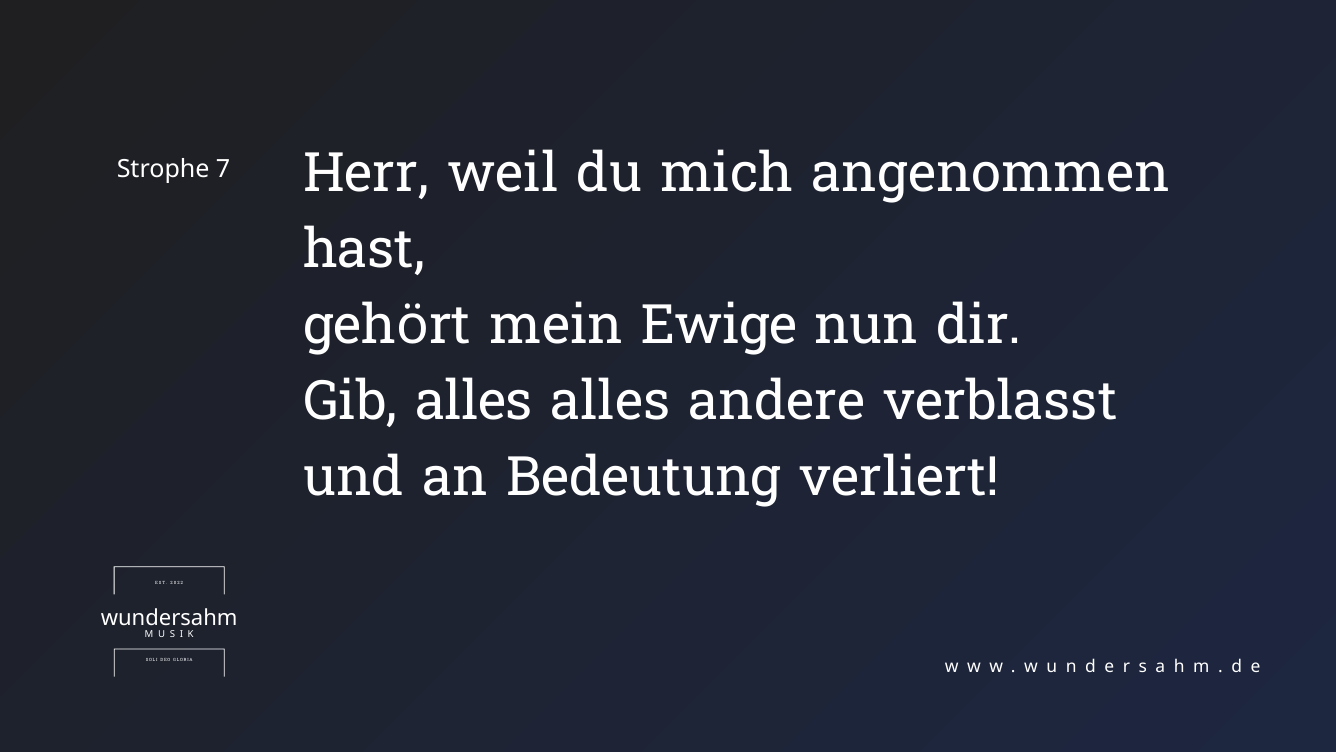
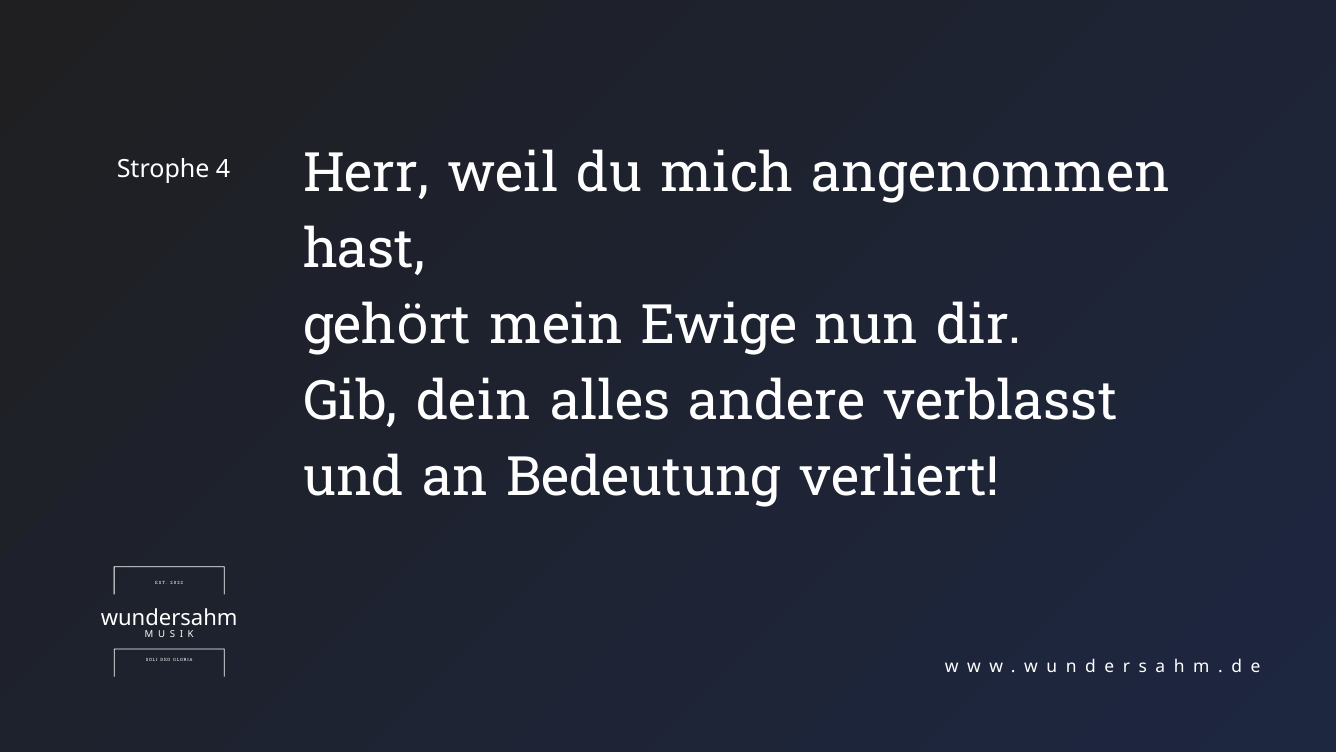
7: 7 -> 4
Gib alles: alles -> dein
